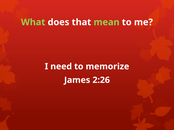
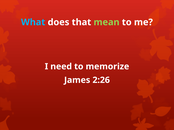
What colour: light green -> light blue
